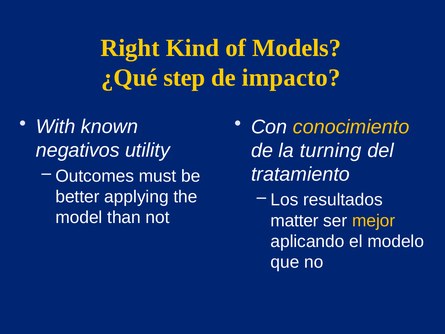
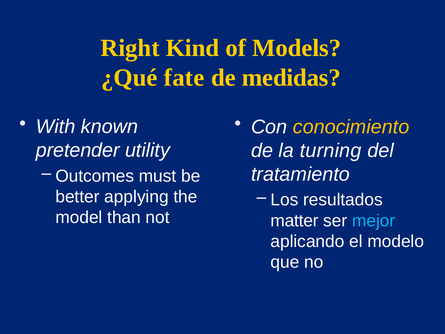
step: step -> fate
impacto: impacto -> medidas
negativos: negativos -> pretender
mejor colour: yellow -> light blue
